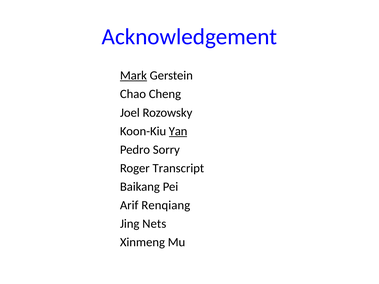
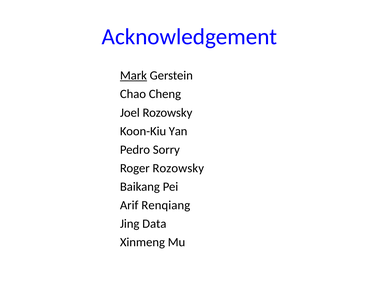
Yan underline: present -> none
Roger Transcript: Transcript -> Rozowsky
Nets: Nets -> Data
